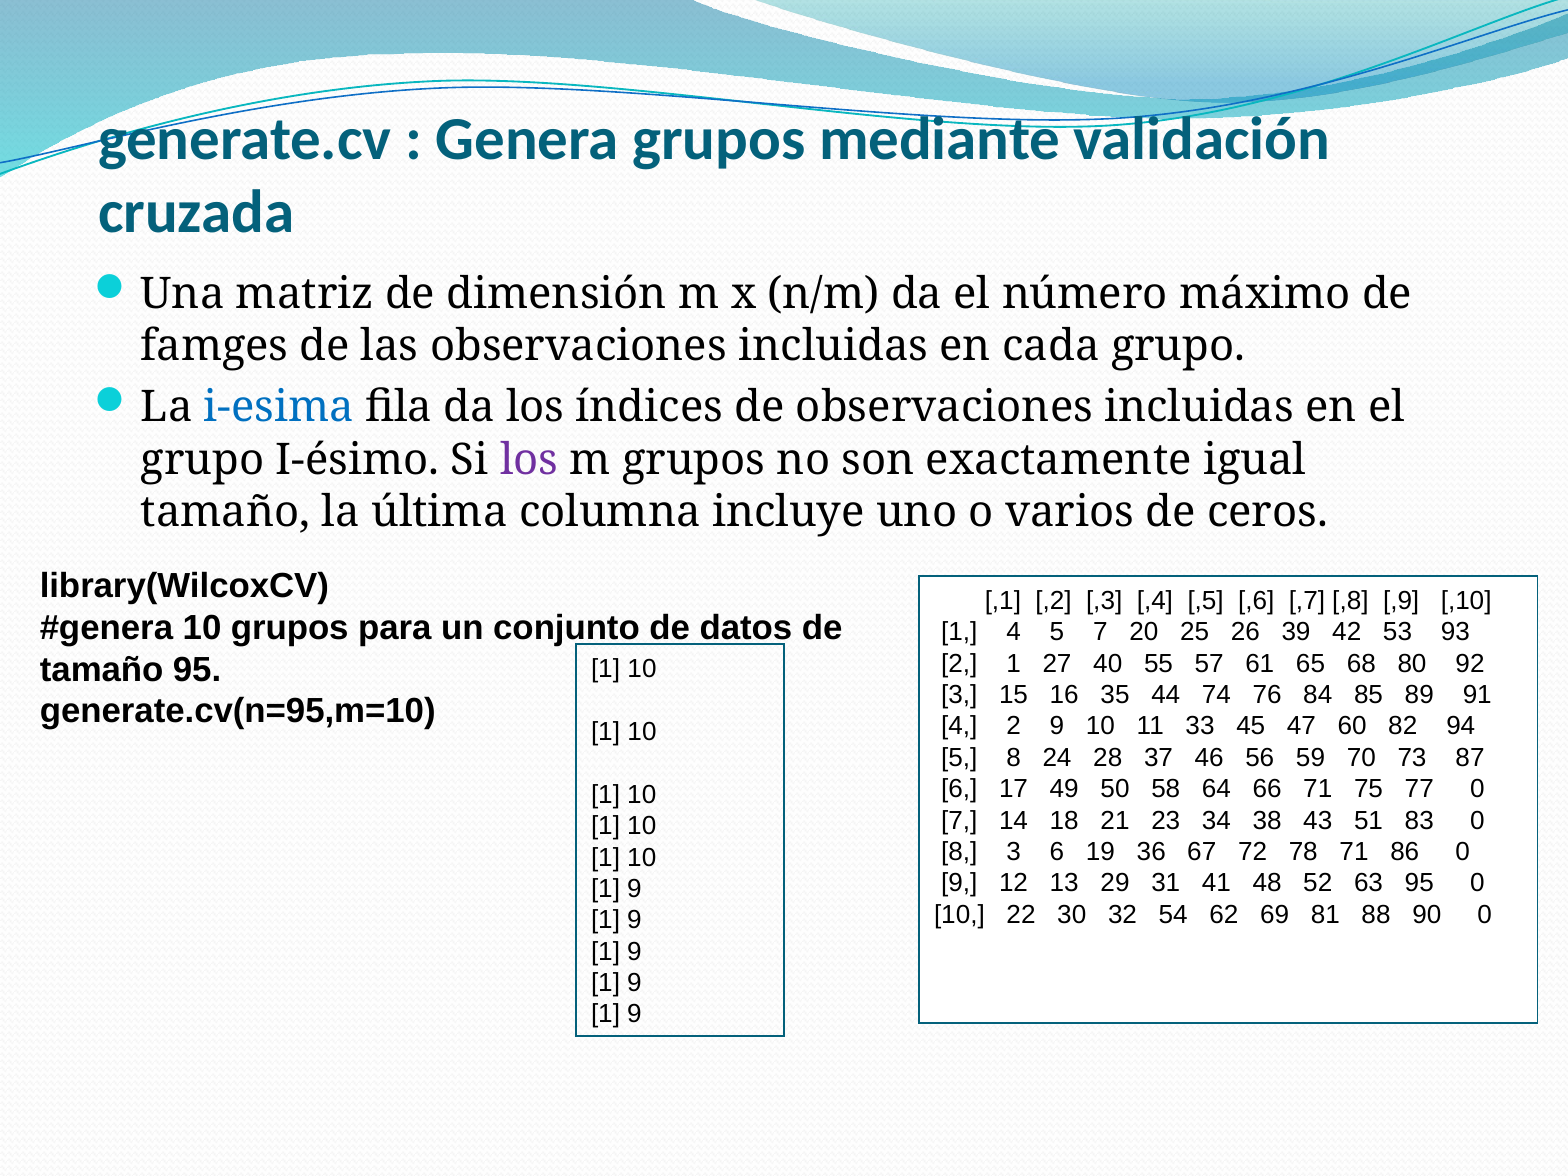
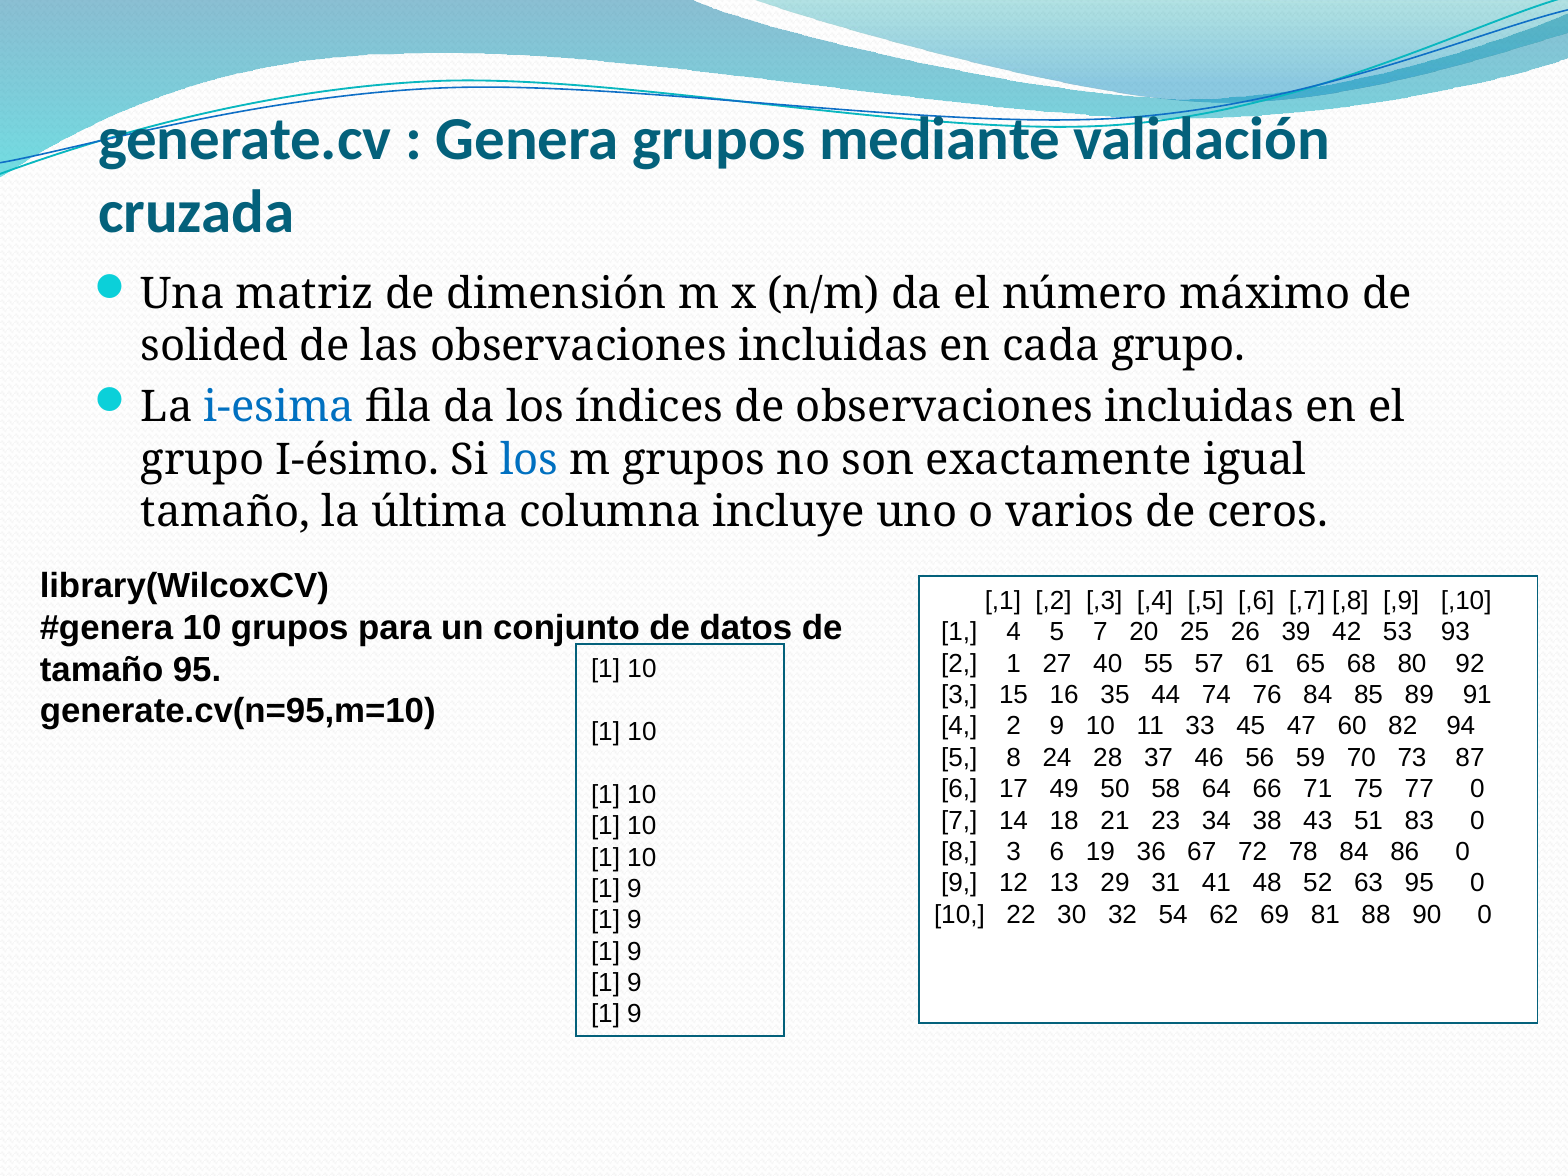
famges: famges -> solided
los at (529, 460) colour: purple -> blue
78 71: 71 -> 84
